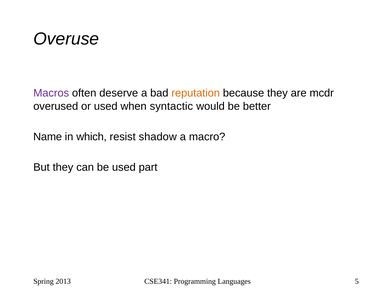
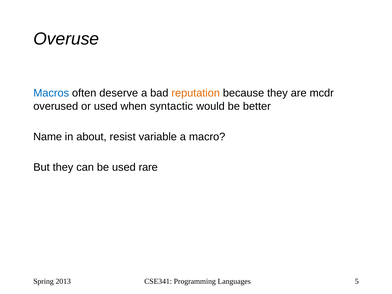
Macros colour: purple -> blue
which: which -> about
shadow: shadow -> variable
part: part -> rare
